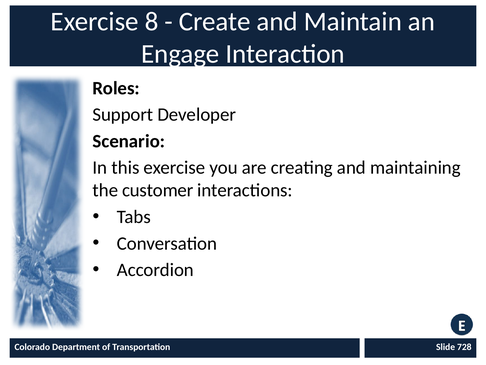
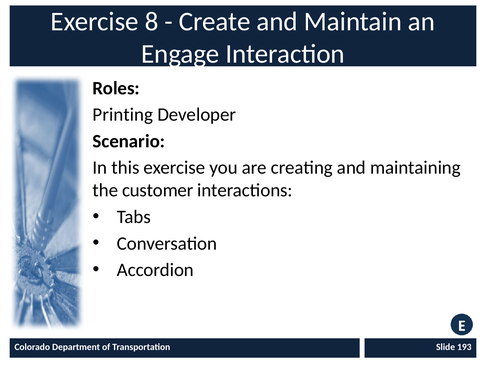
Support: Support -> Printing
728: 728 -> 193
